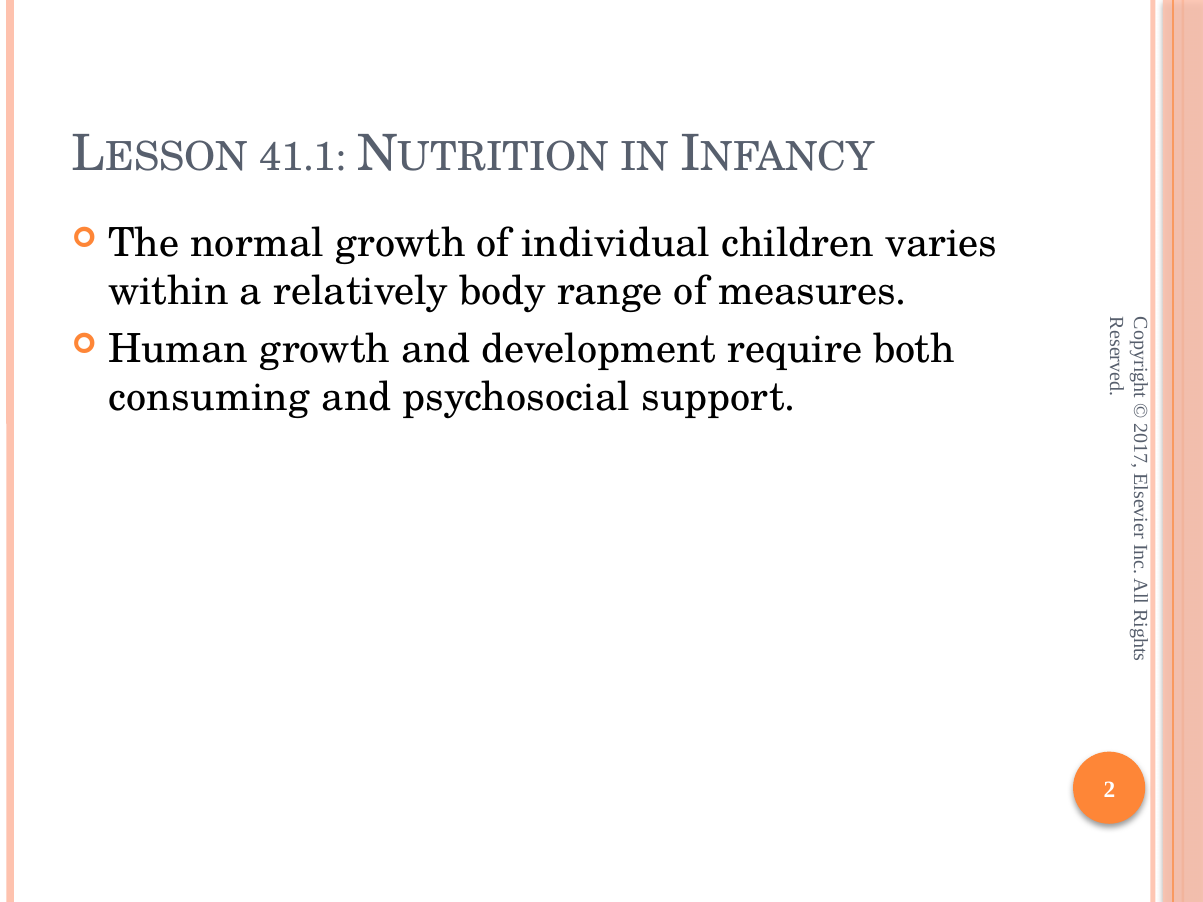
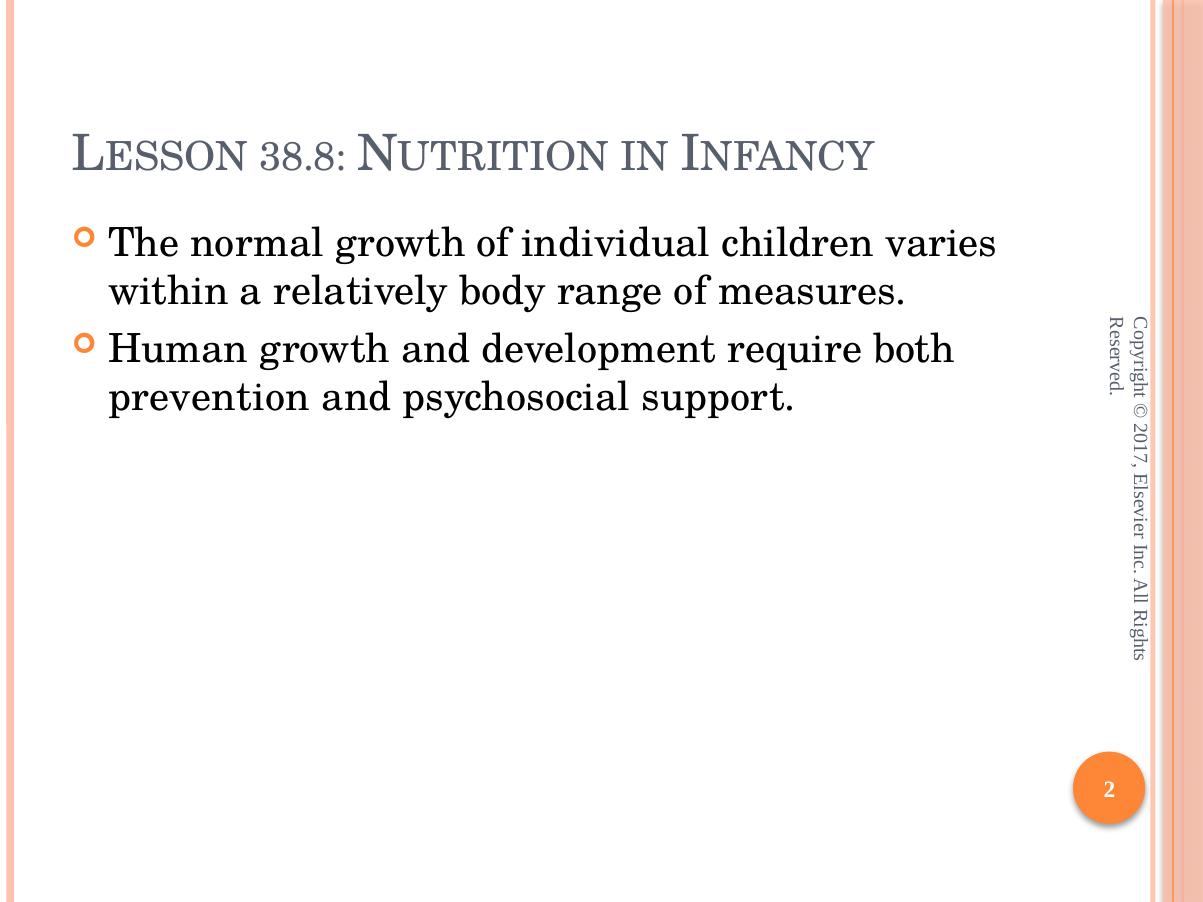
41.1: 41.1 -> 38.8
consuming: consuming -> prevention
